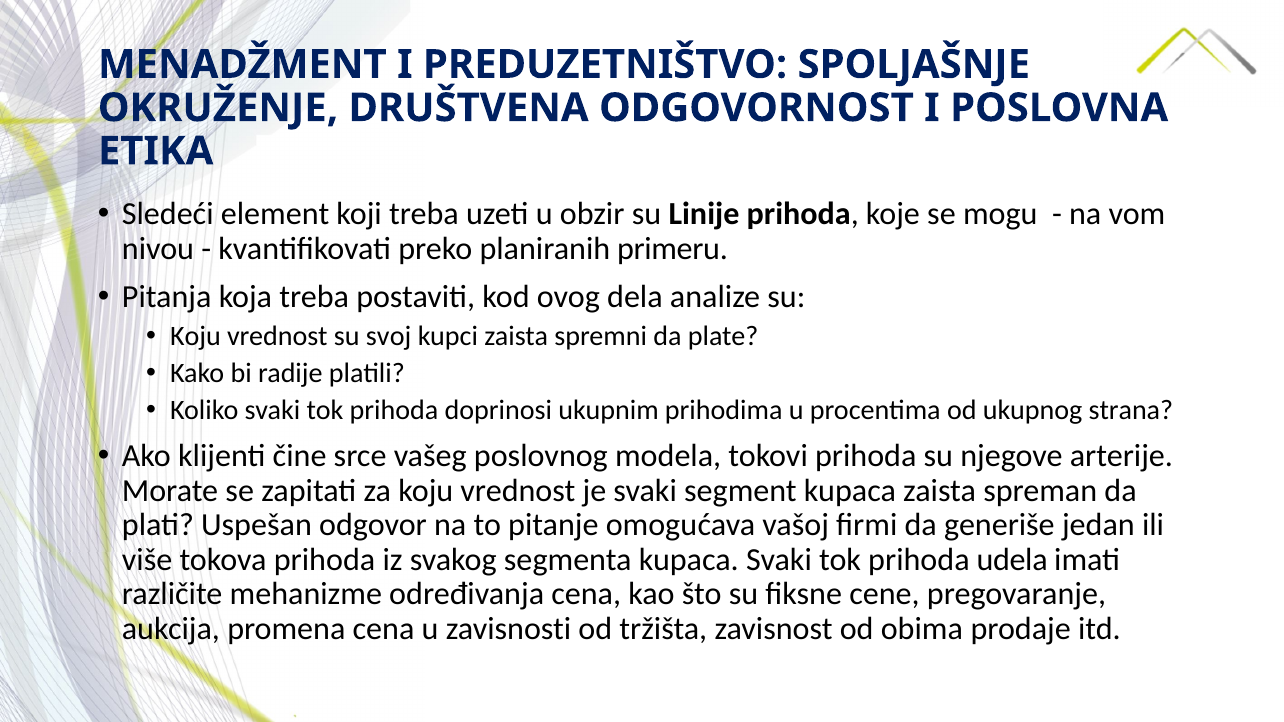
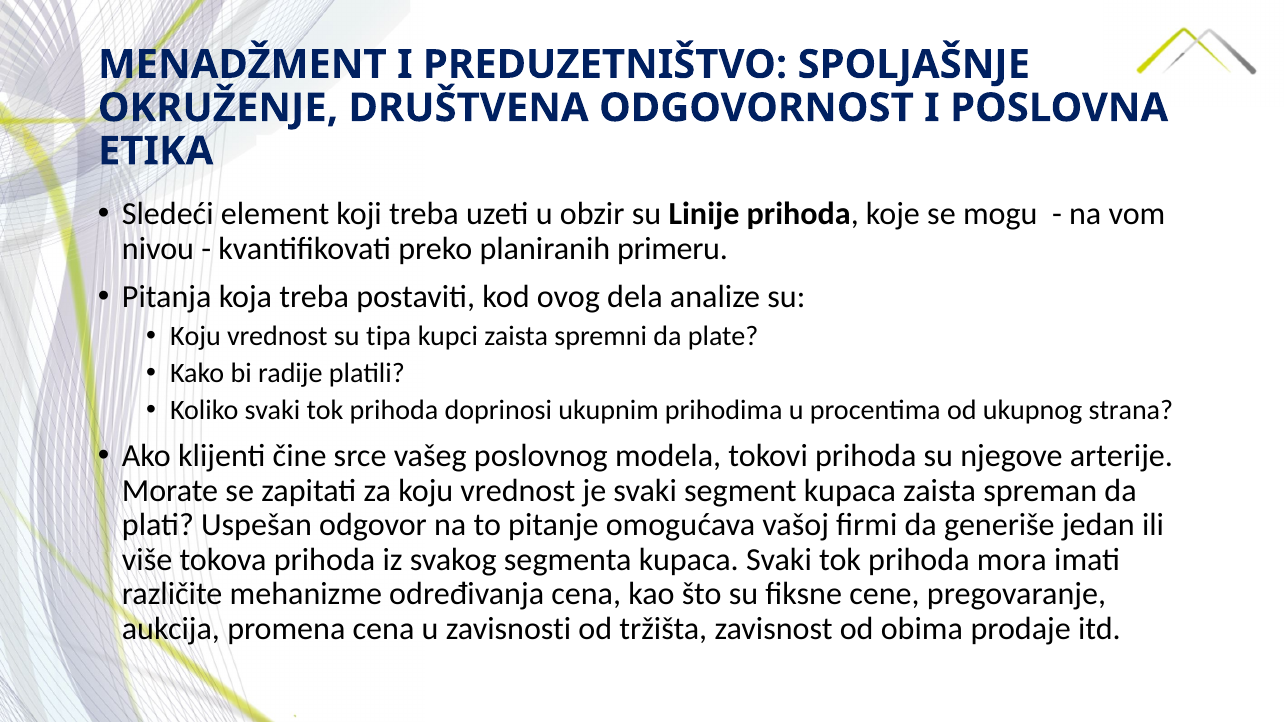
svoj: svoj -> tipa
udela: udela -> mora
